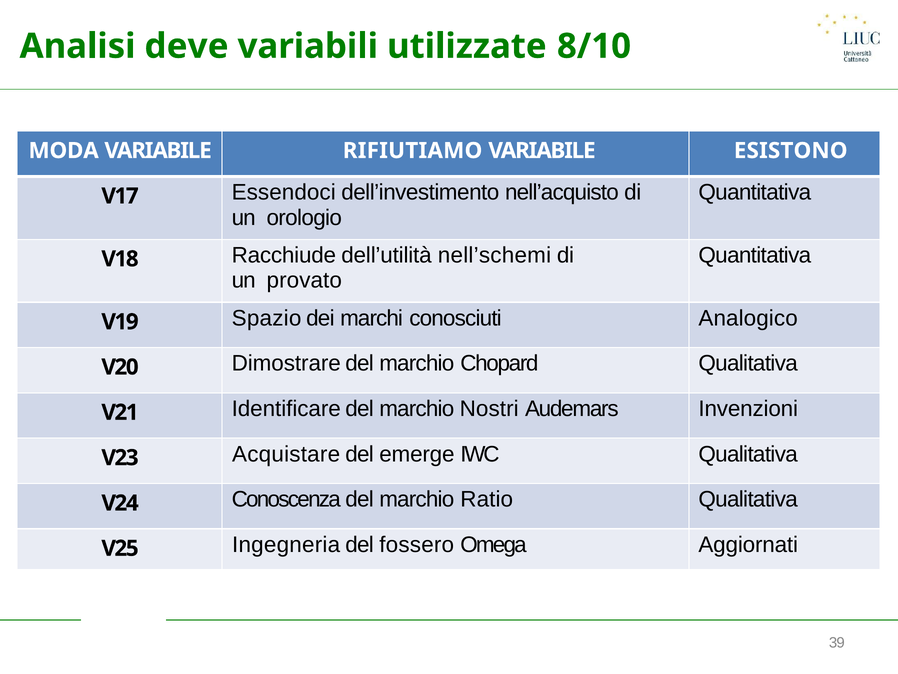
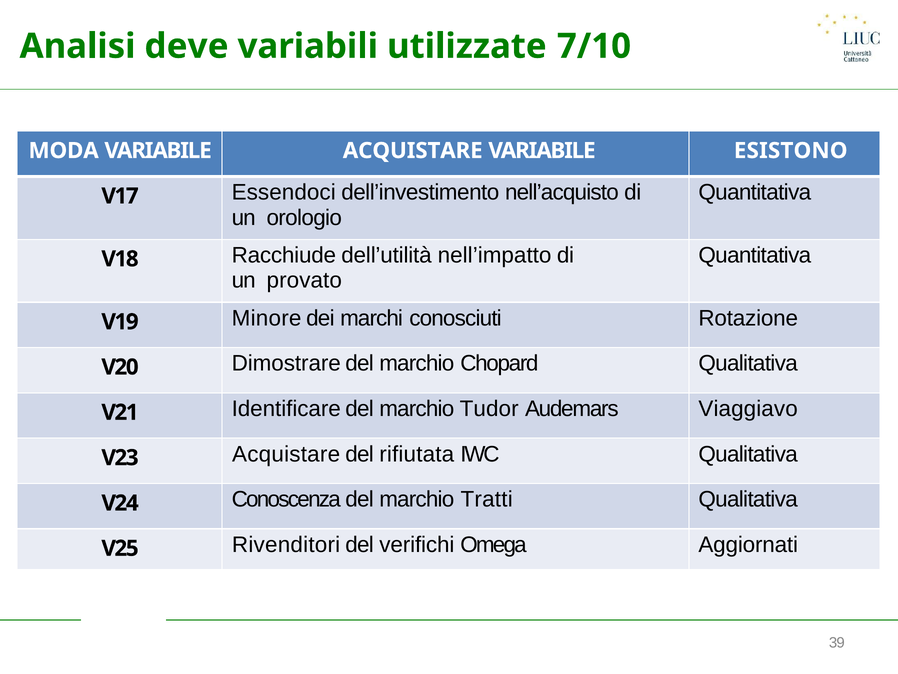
8/10: 8/10 -> 7/10
VARIABILE RIFIUTIAMO: RIFIUTIAMO -> ACQUISTARE
nell’schemi: nell’schemi -> nell’impatto
Spazio: Spazio -> Minore
Analogico: Analogico -> Rotazione
Nostri: Nostri -> Tudor
Invenzioni: Invenzioni -> Viaggiavo
emerge: emerge -> rifiutata
Ratio: Ratio -> Tratti
Ingegneria: Ingegneria -> Rivenditori
fossero: fossero -> verifichi
